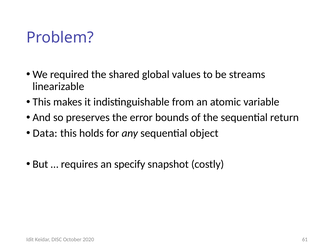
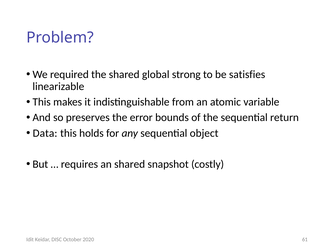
values: values -> strong
streams: streams -> satisfies
an specify: specify -> shared
